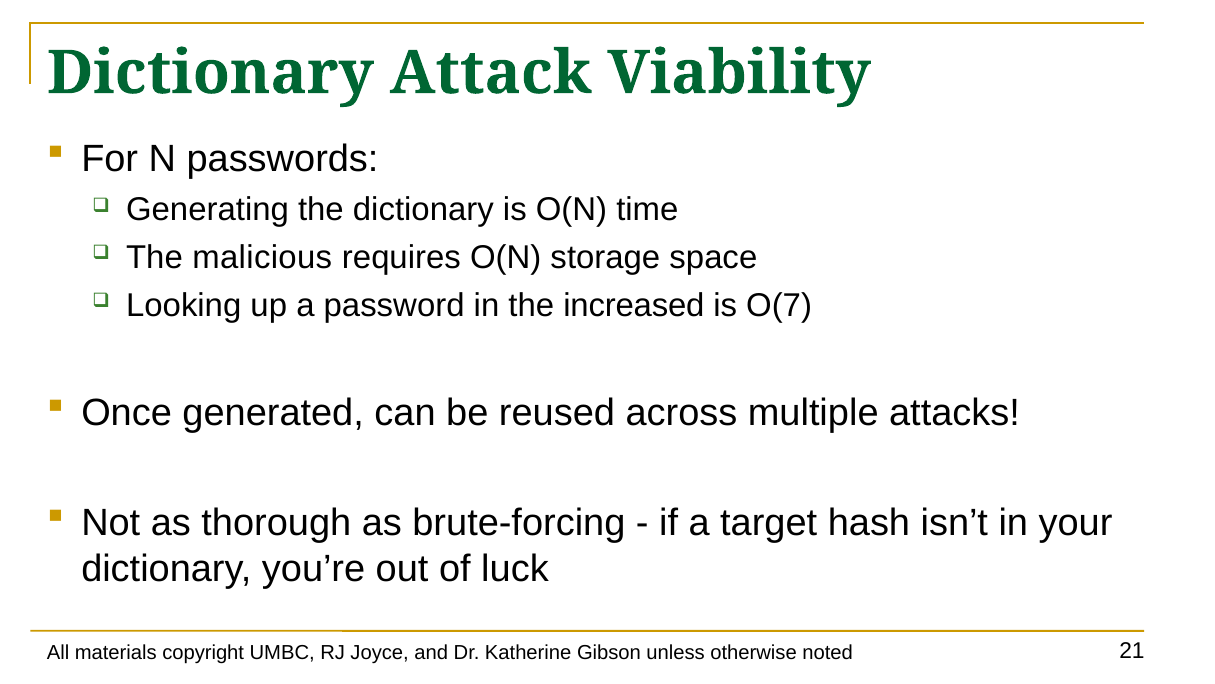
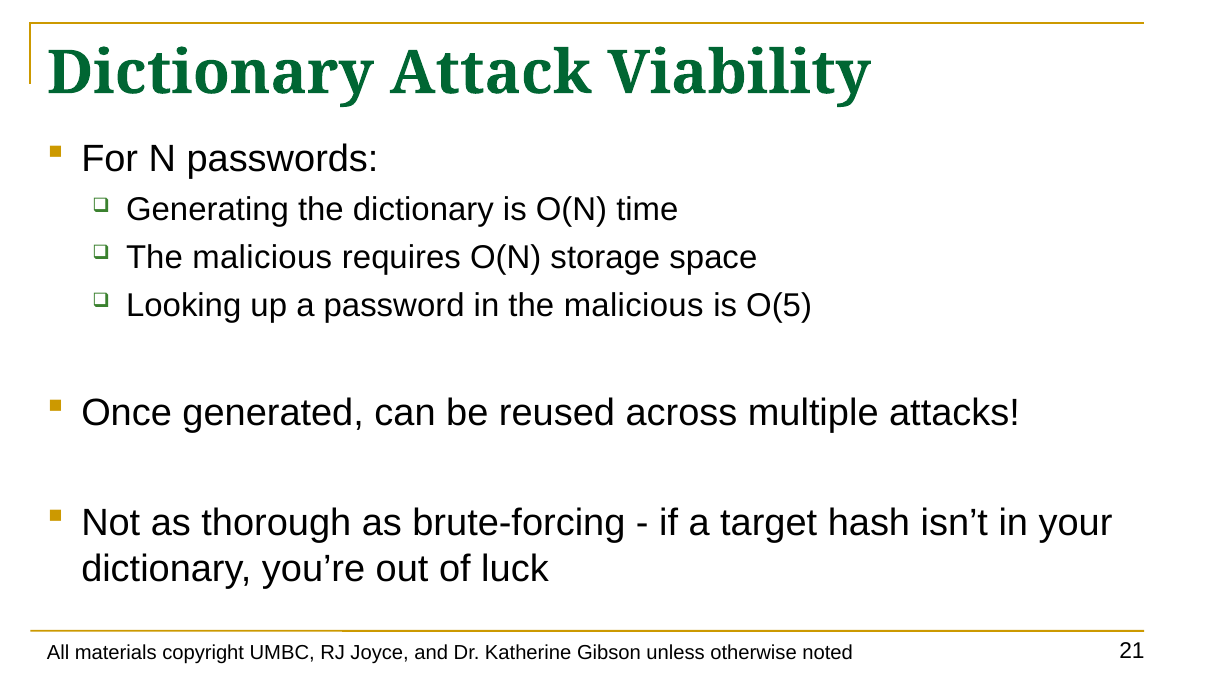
in the increased: increased -> malicious
O(7: O(7 -> O(5
